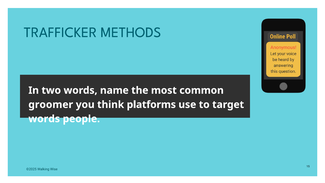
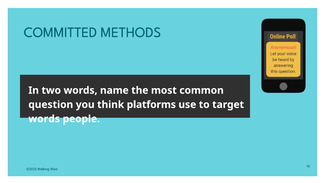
TRAFFICKER: TRAFFICKER -> COMMITTED
groomer: groomer -> question
